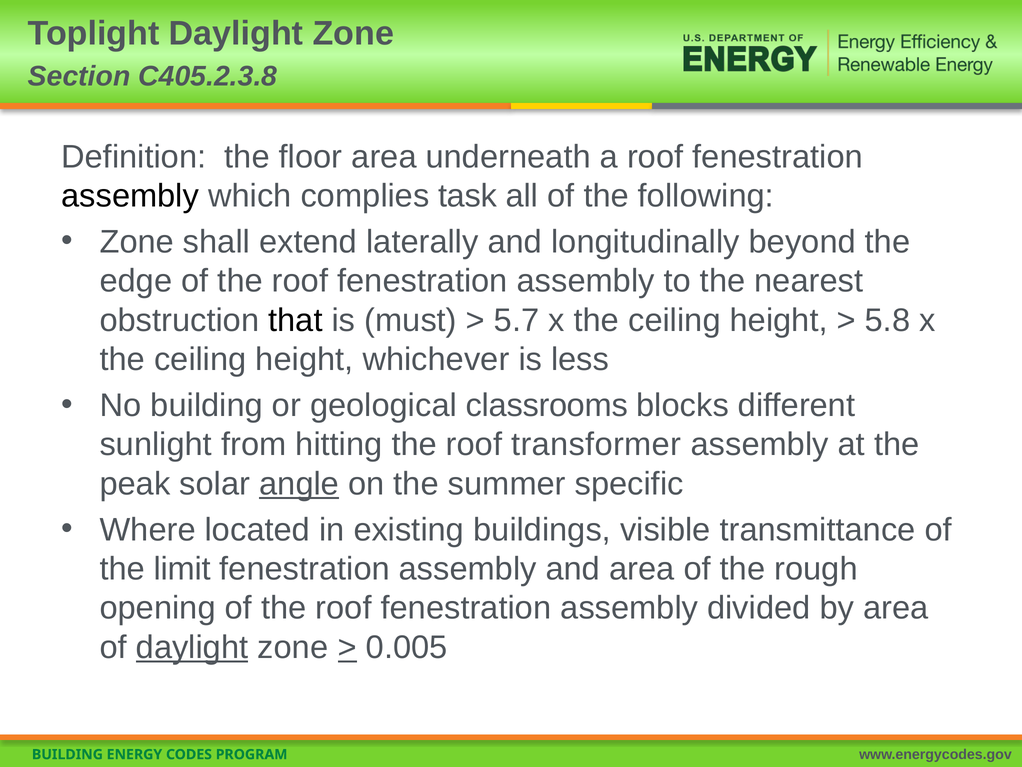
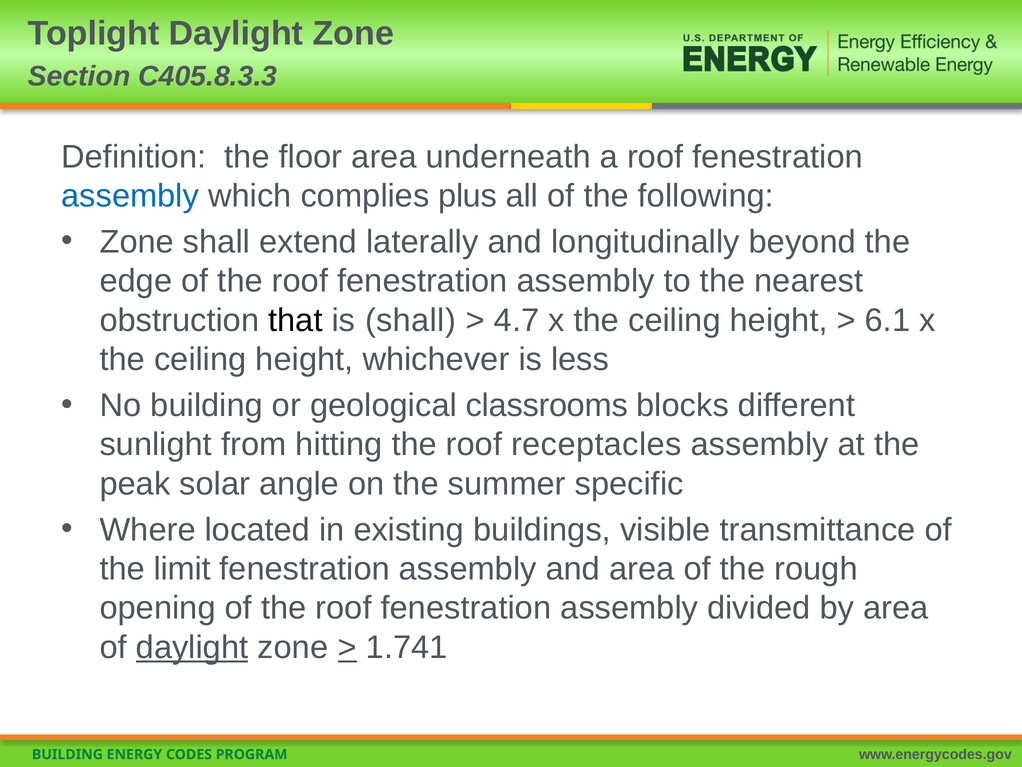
C405.2.3.8: C405.2.3.8 -> C405.8.3.3
assembly at (130, 196) colour: black -> blue
task: task -> plus
is must: must -> shall
5.7: 5.7 -> 4.7
5.8: 5.8 -> 6.1
transformer: transformer -> receptacles
angle underline: present -> none
0.005: 0.005 -> 1.741
